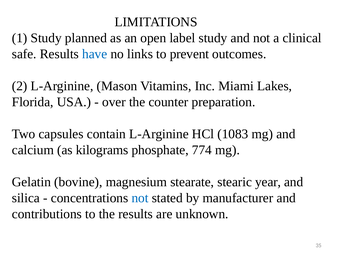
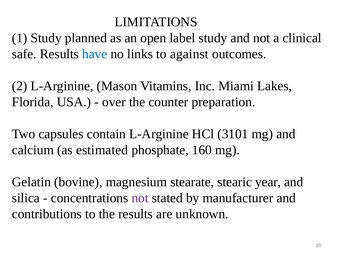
prevent: prevent -> against
1083: 1083 -> 3101
kilograms: kilograms -> estimated
774: 774 -> 160
not at (140, 198) colour: blue -> purple
